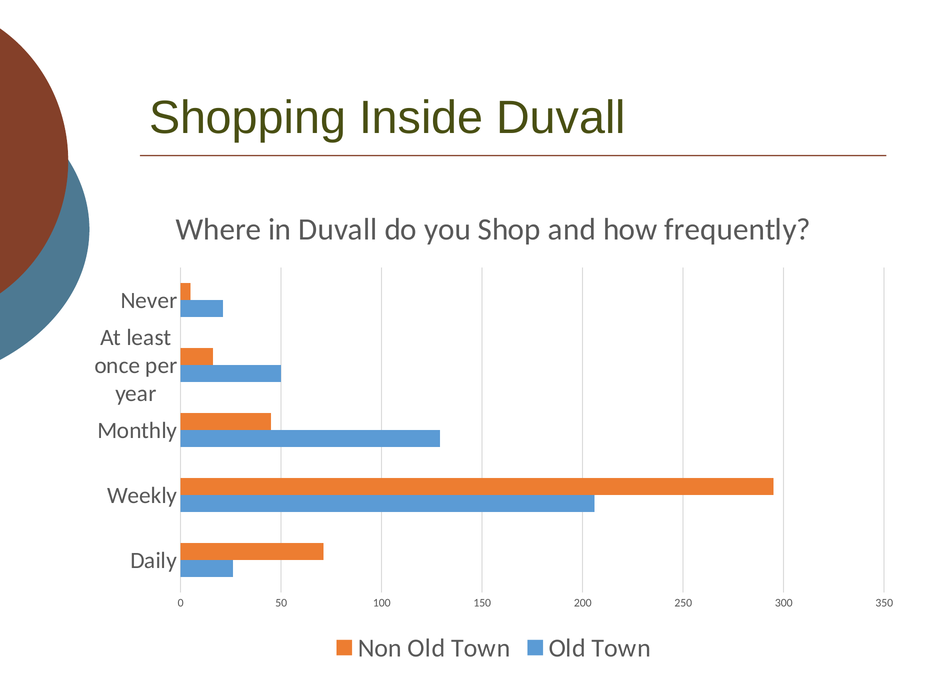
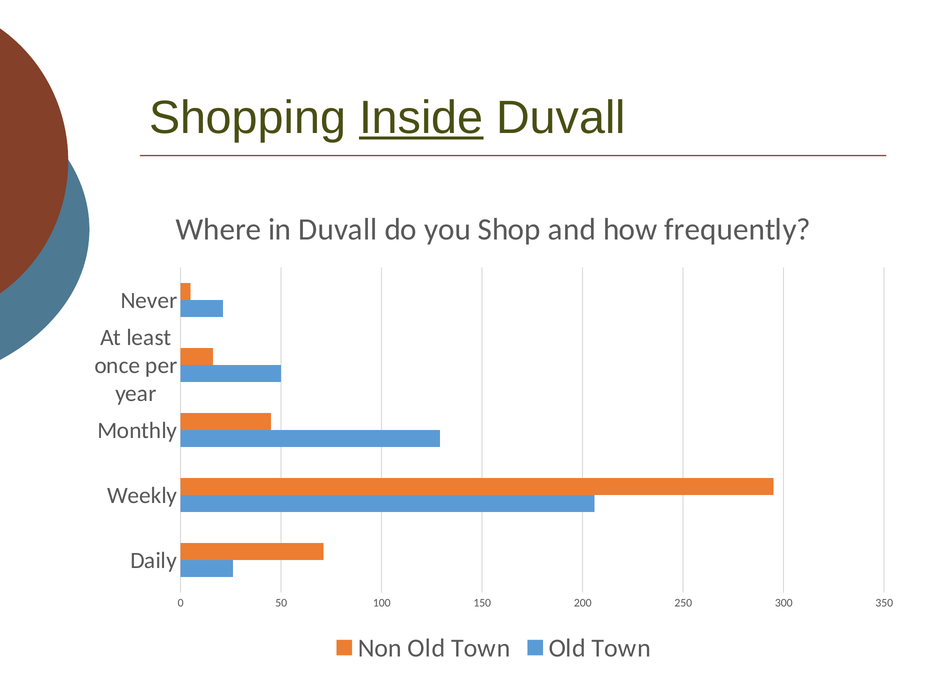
Inside underline: none -> present
